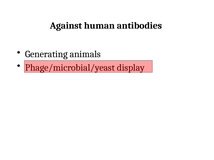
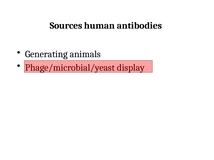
Against: Against -> Sources
